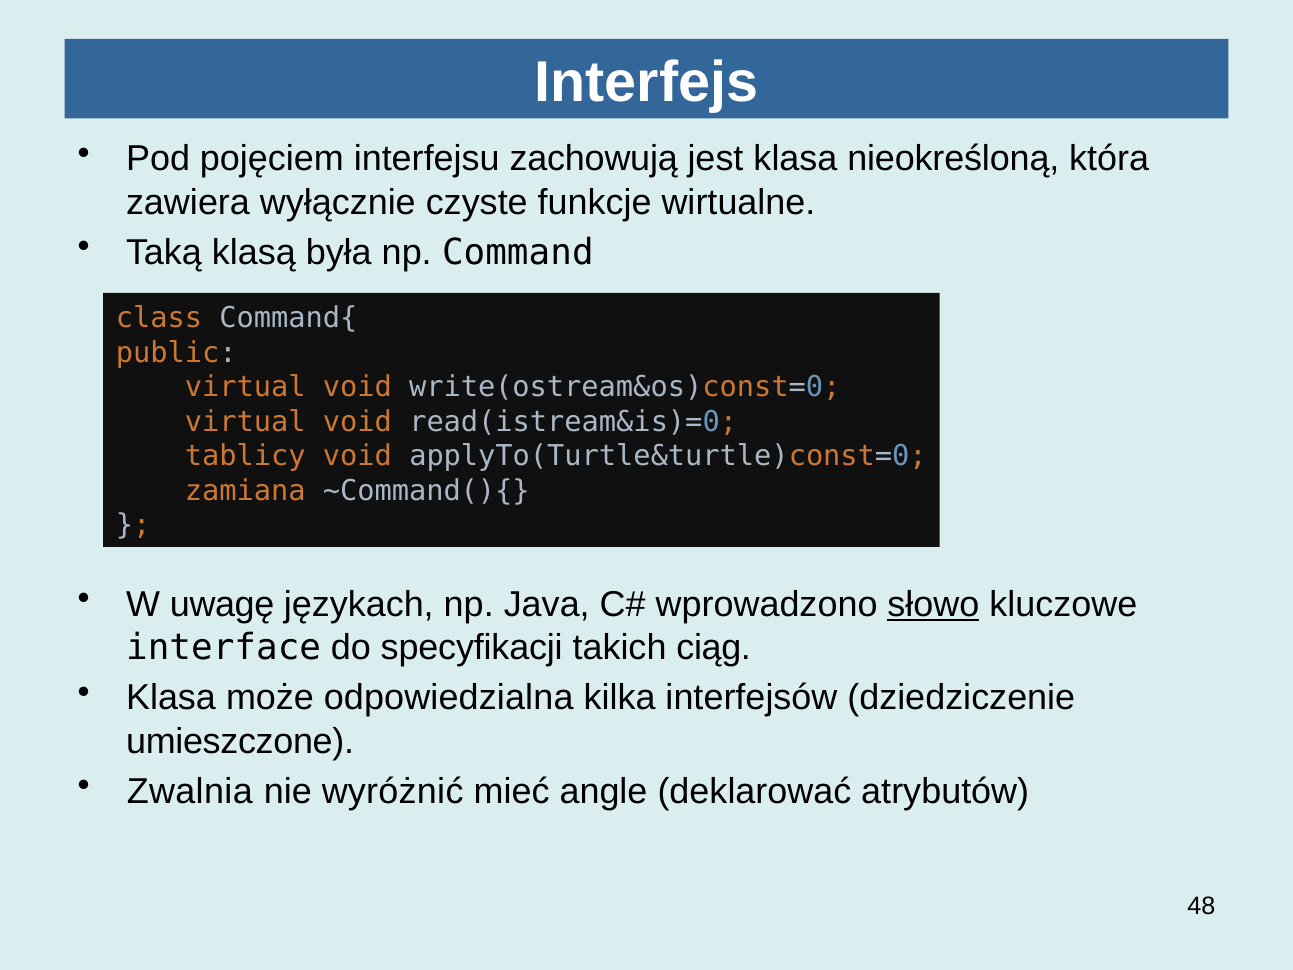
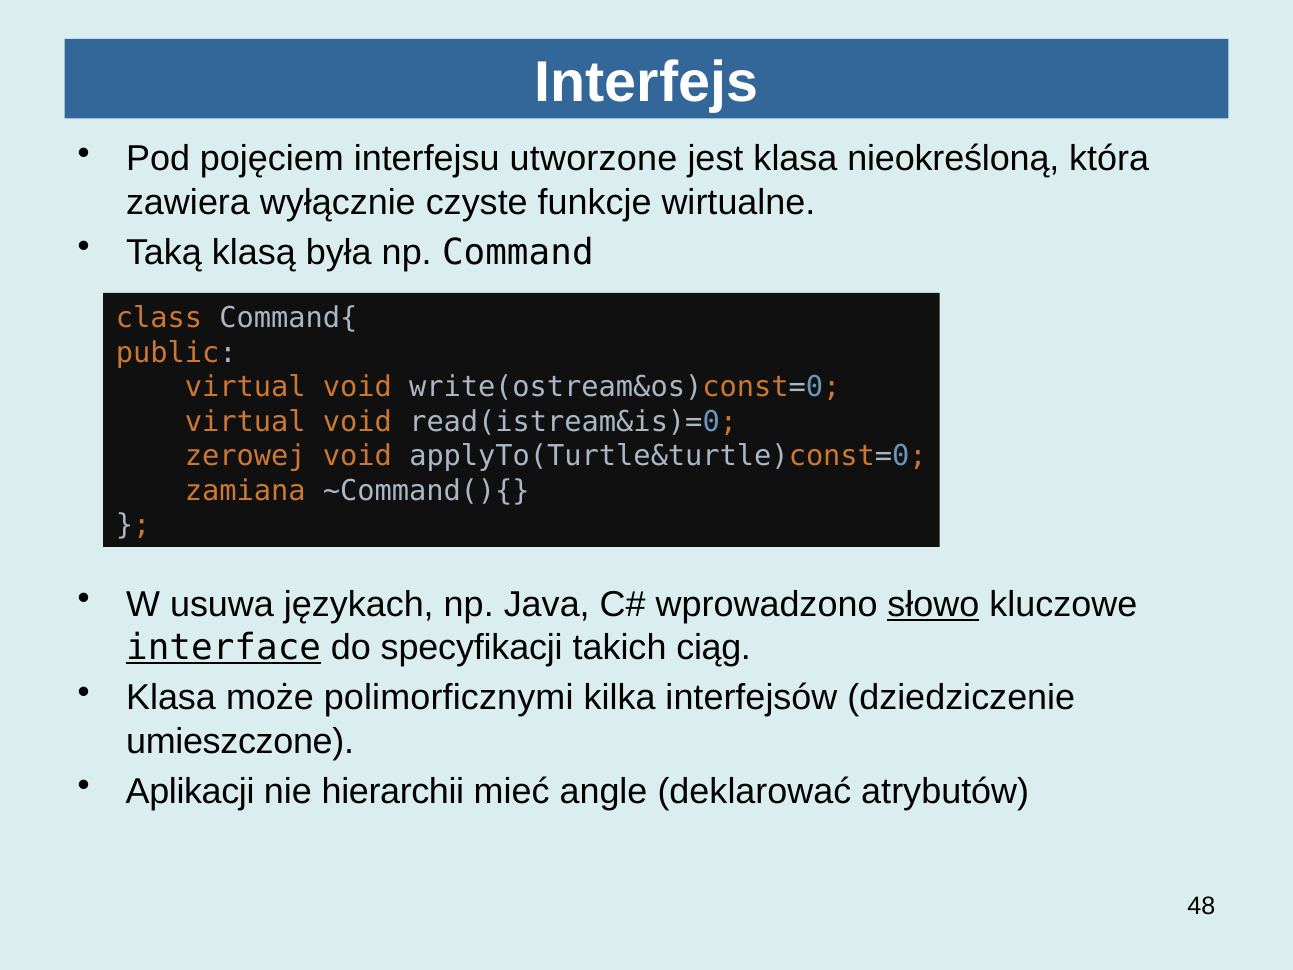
zachowują: zachowują -> utworzone
tablicy: tablicy -> zerowej
uwagę: uwagę -> usuwa
interface underline: none -> present
odpowiedzialna: odpowiedzialna -> polimorficznymi
Zwalnia: Zwalnia -> Aplikacji
wyróżnić: wyróżnić -> hierarchii
